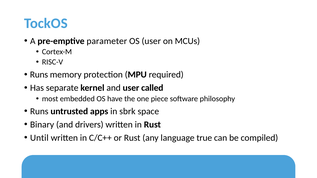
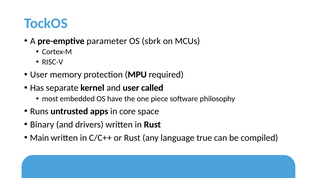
OS user: user -> sbrk
Runs at (39, 75): Runs -> User
sbrk: sbrk -> core
Until: Until -> Main
